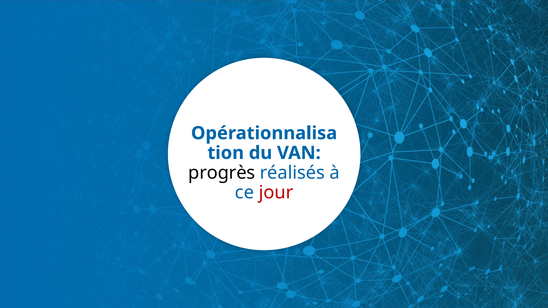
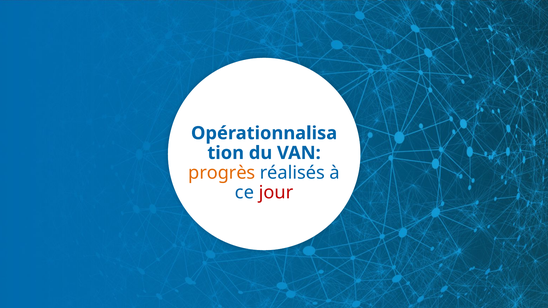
progrès colour: black -> orange
